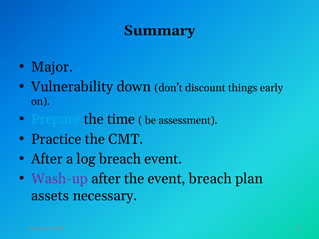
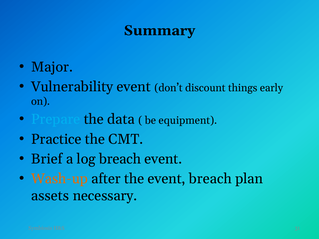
Vulnerability down: down -> event
time: time -> data
assessment: assessment -> equipment
After at (47, 159): After -> Brief
Wash-up colour: purple -> orange
